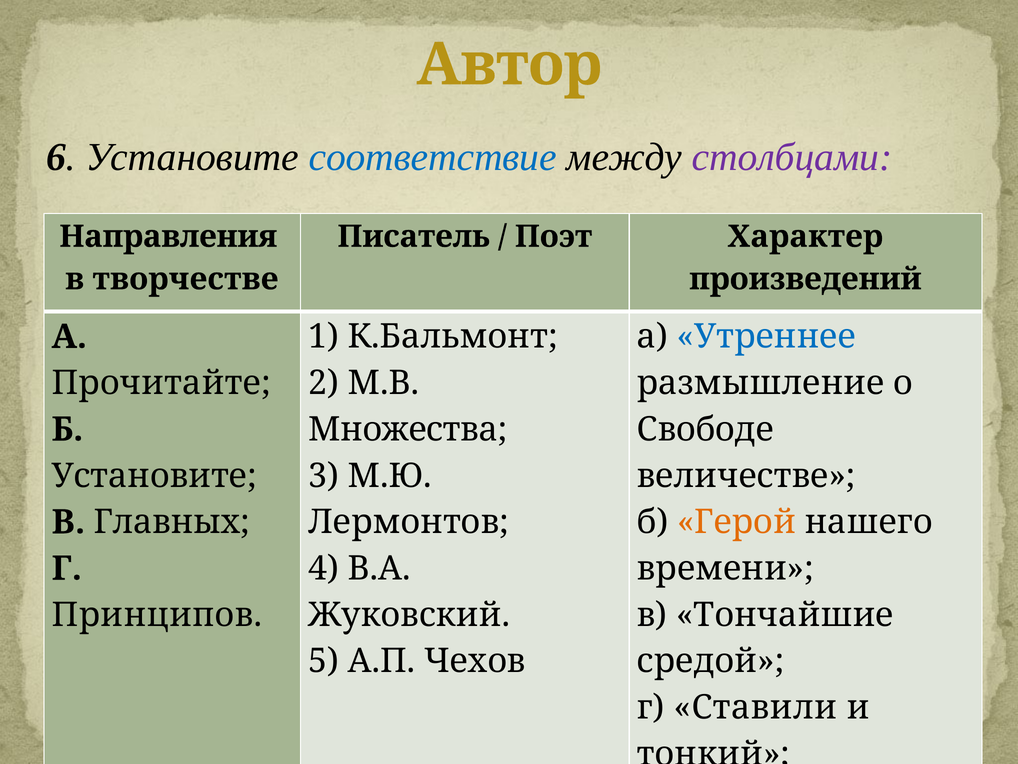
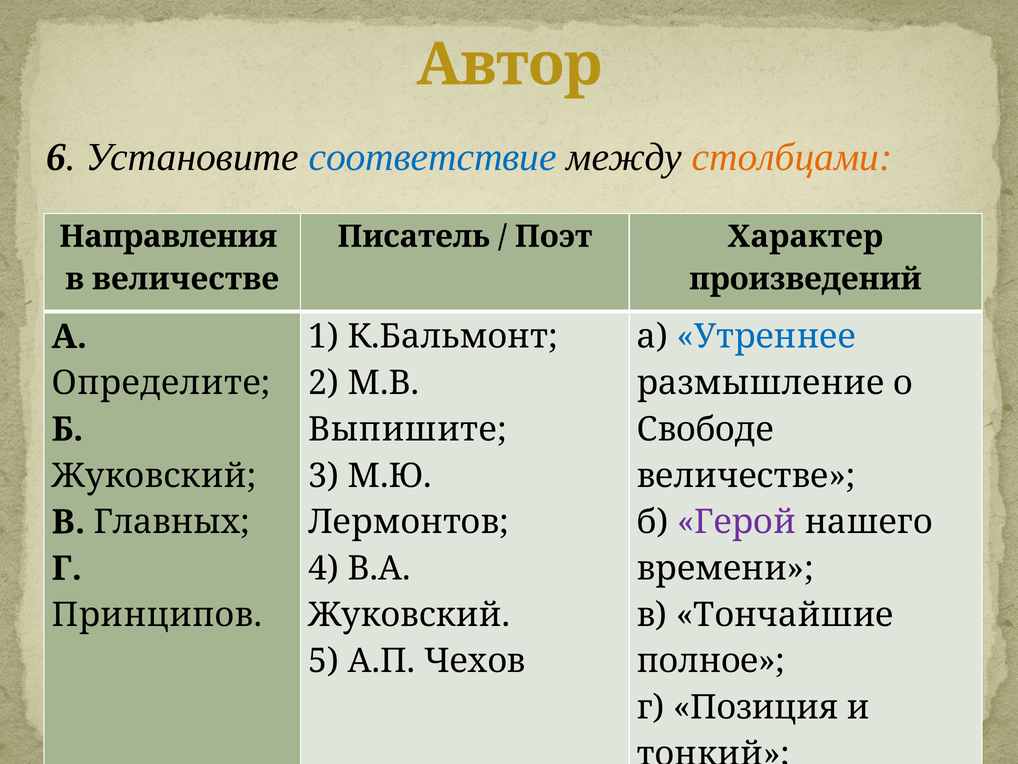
столбцами colour: purple -> orange
в творчестве: творчестве -> величестве
Прочитайте: Прочитайте -> Определите
Множества: Множества -> Выпишите
Установите at (154, 476): Установите -> Жуковский
Герой colour: orange -> purple
средой: средой -> полное
Ставили: Ставили -> Позиция
